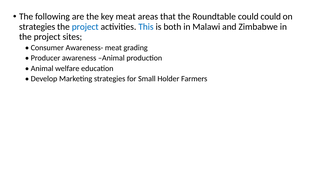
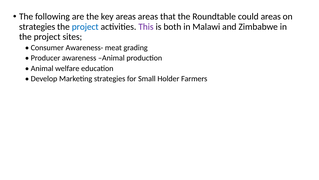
key meat: meat -> areas
could could: could -> areas
This colour: blue -> purple
